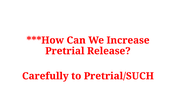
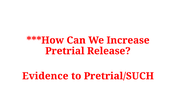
Carefully: Carefully -> Evidence
